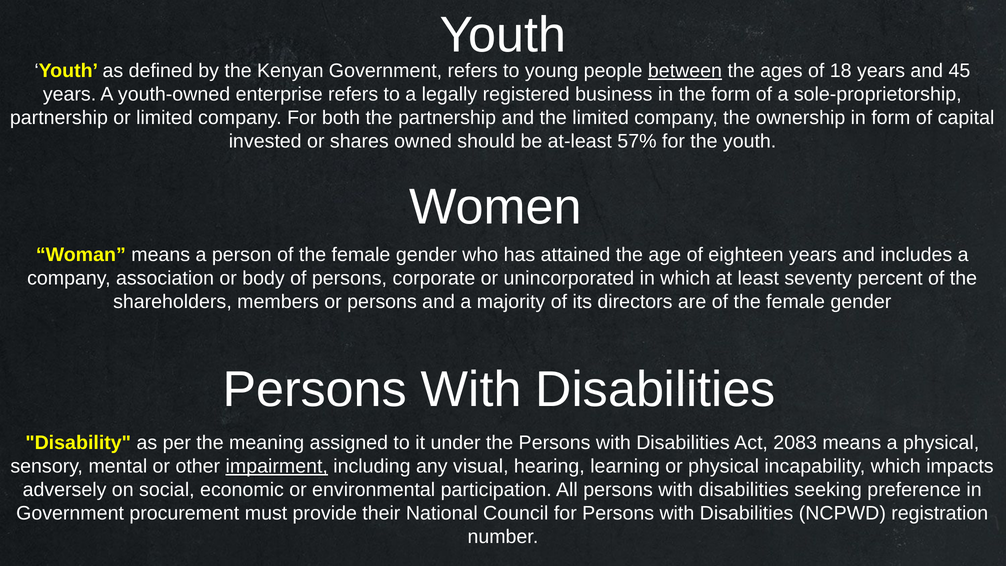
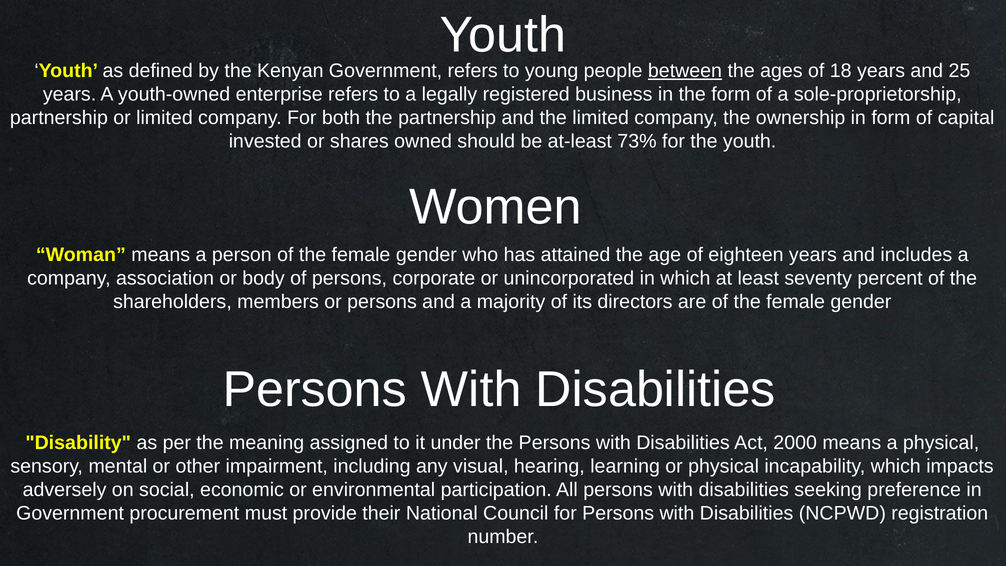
45: 45 -> 25
57%: 57% -> 73%
2083: 2083 -> 2000
impairment underline: present -> none
